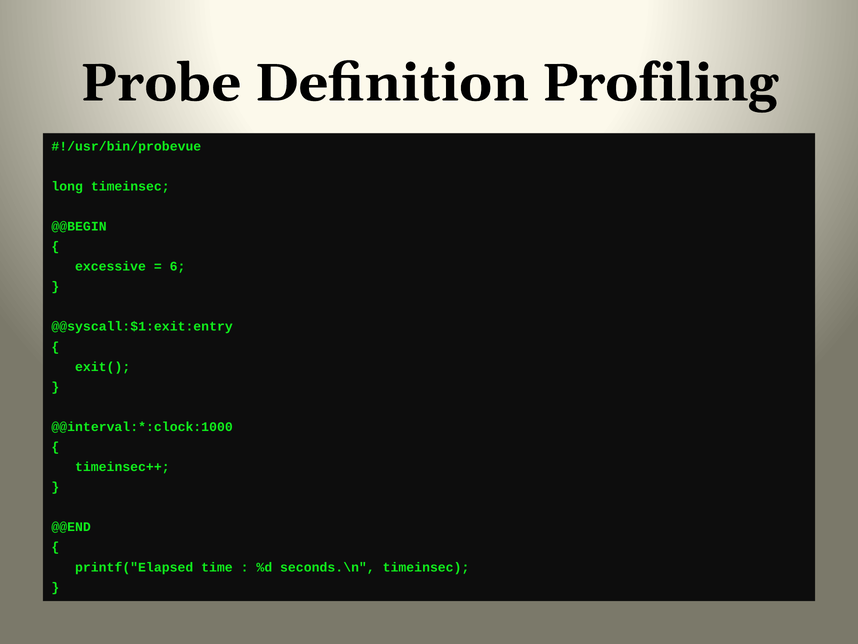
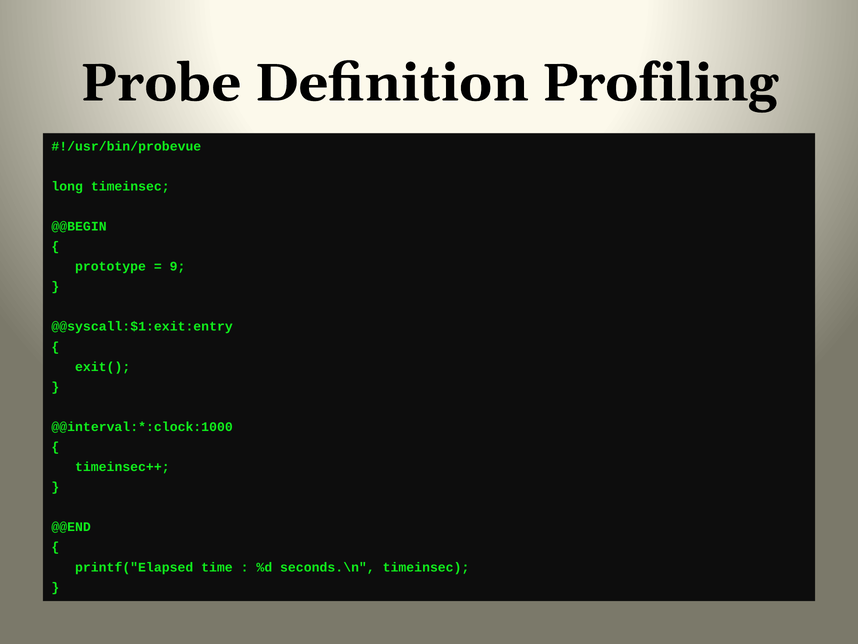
excessive: excessive -> prototype
6: 6 -> 9
